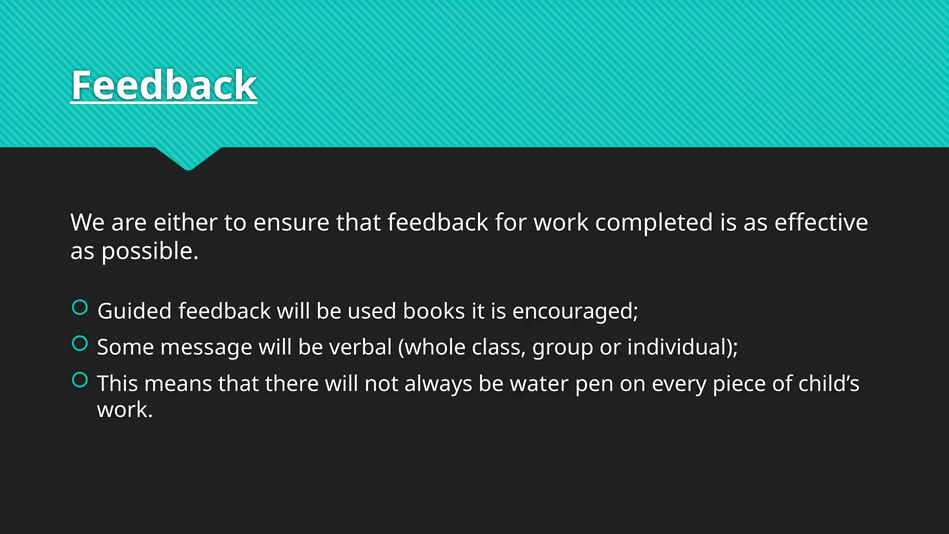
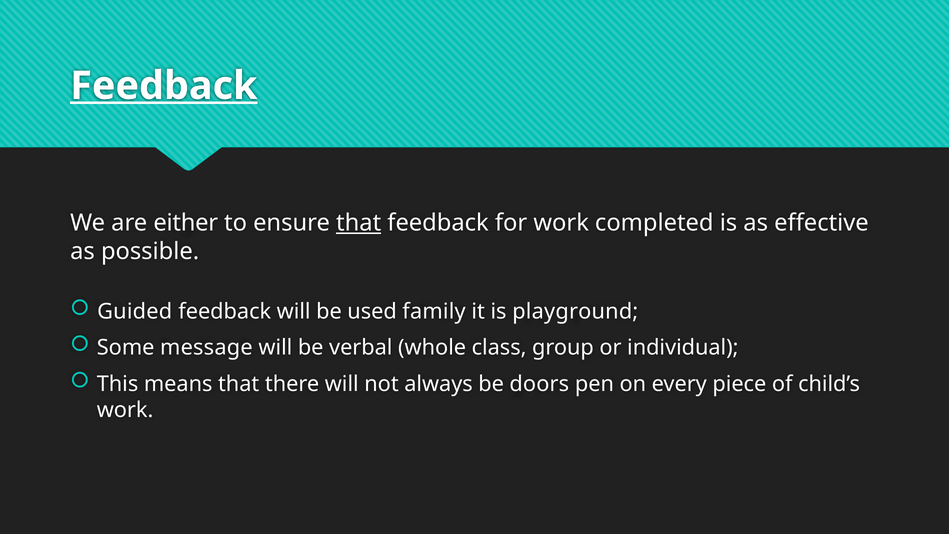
that at (359, 223) underline: none -> present
books: books -> family
encouraged: encouraged -> playground
water: water -> doors
